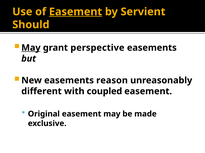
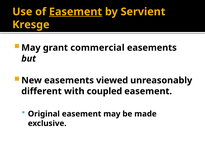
Should: Should -> Kresge
May at (31, 48) underline: present -> none
perspective: perspective -> commercial
reason: reason -> viewed
